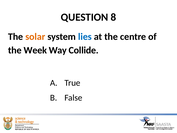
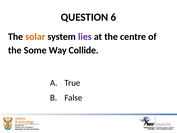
8: 8 -> 6
lies colour: blue -> purple
Week: Week -> Some
